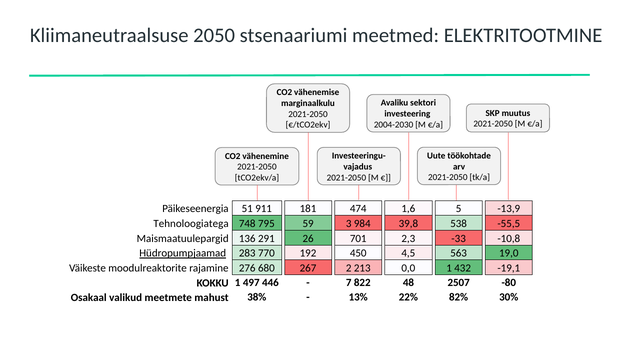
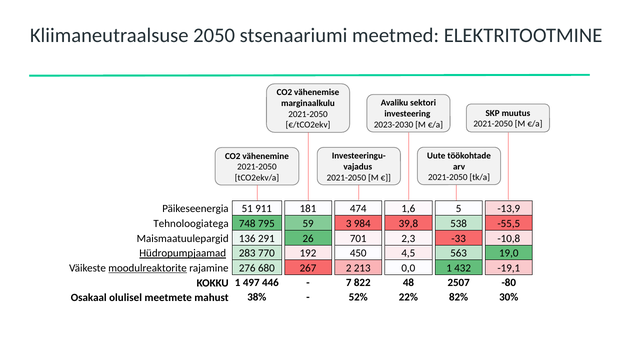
2004-2030: 2004-2030 -> 2023-2030
moodulreaktorite underline: none -> present
valikud: valikud -> olulisel
13%: 13% -> 52%
